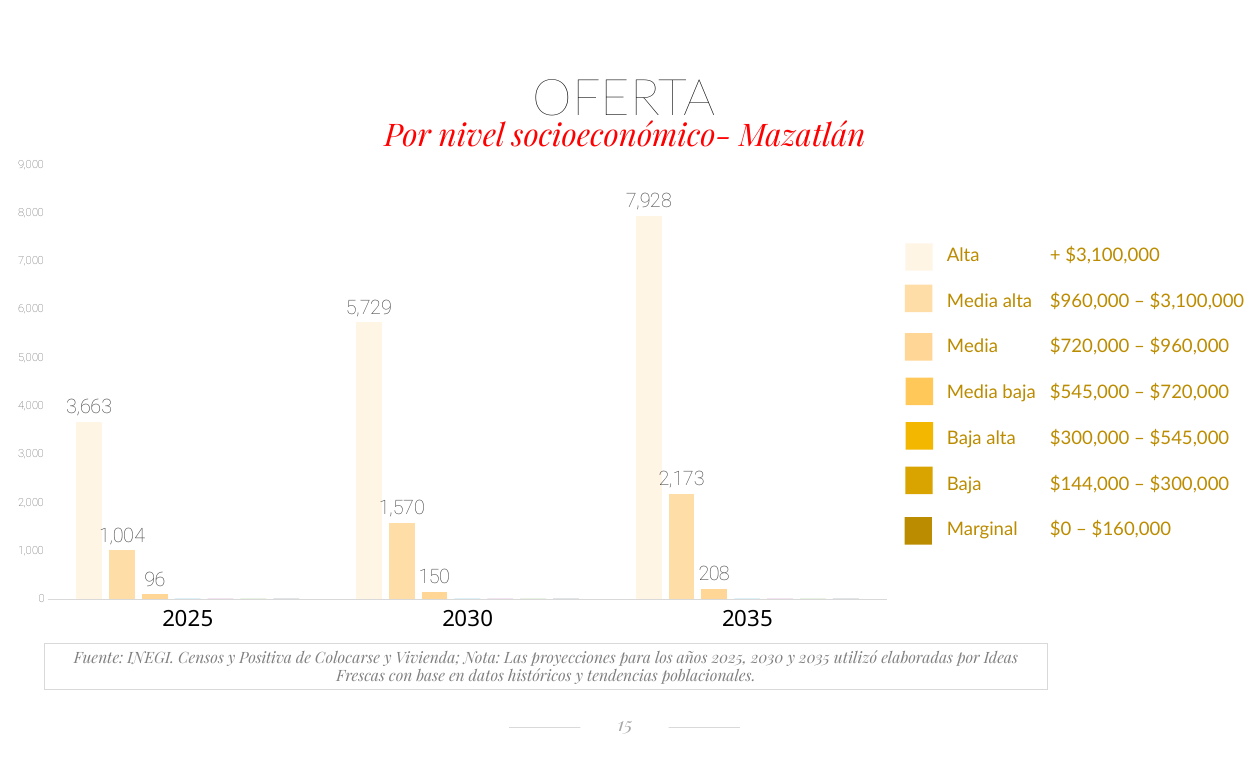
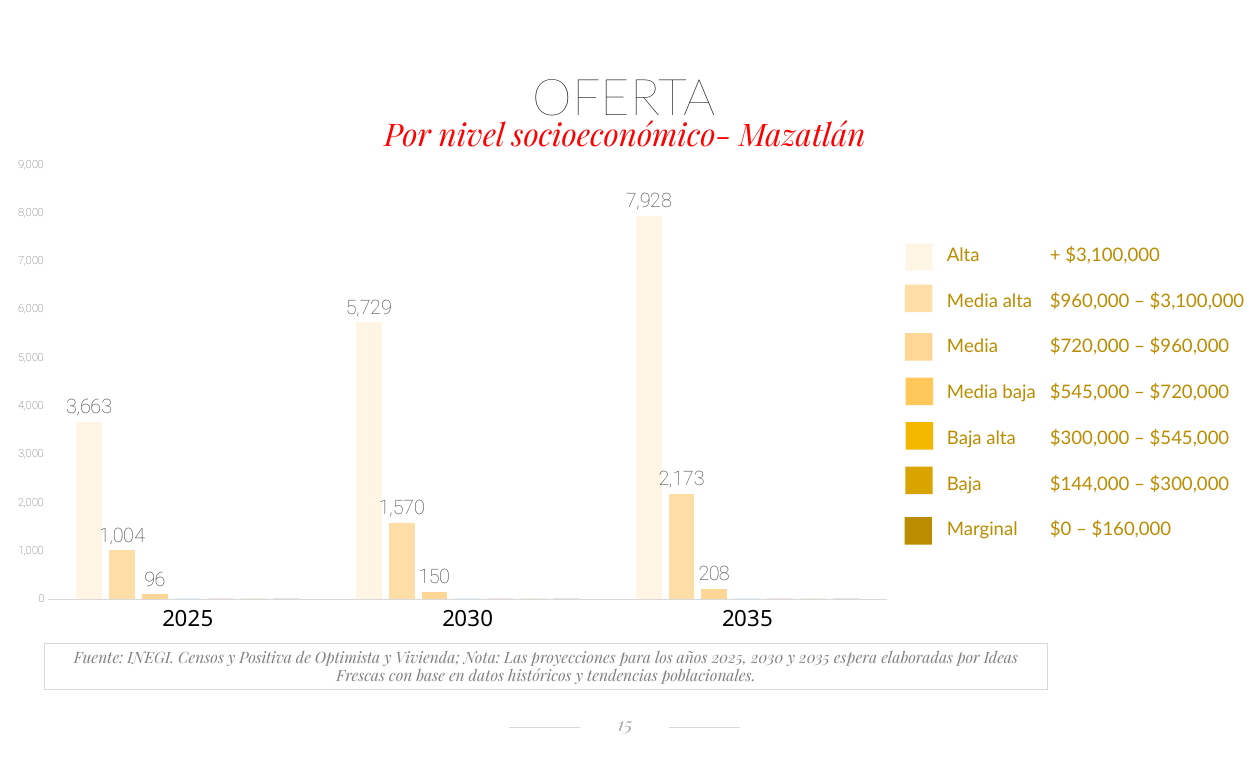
Colocarse: Colocarse -> Optimista
utilizó: utilizó -> espera
